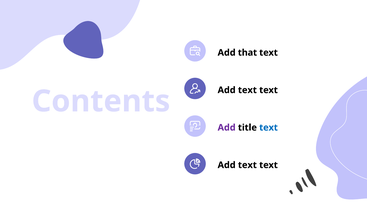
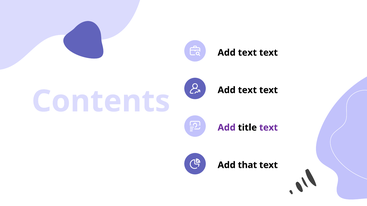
that at (247, 53): that -> text
text at (269, 128) colour: blue -> purple
text at (247, 165): text -> that
